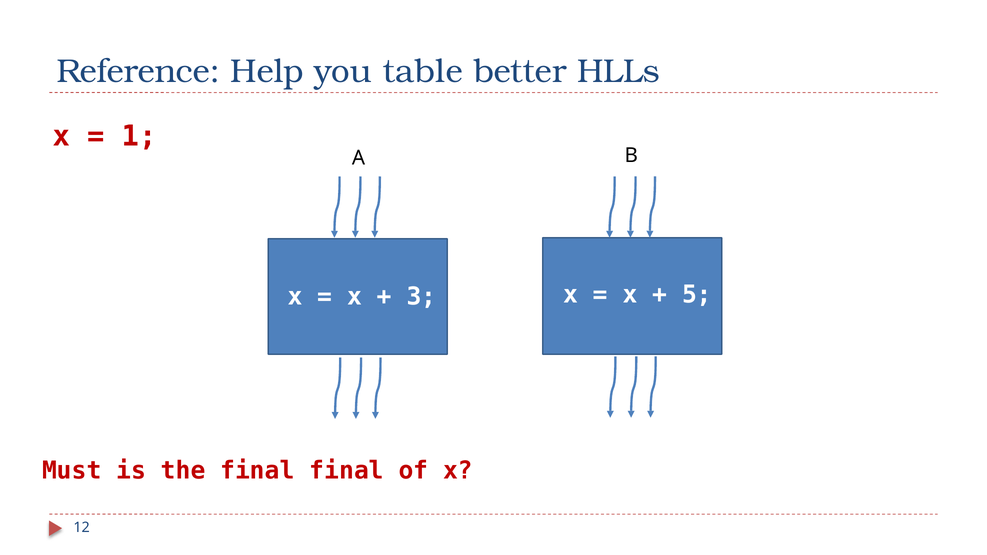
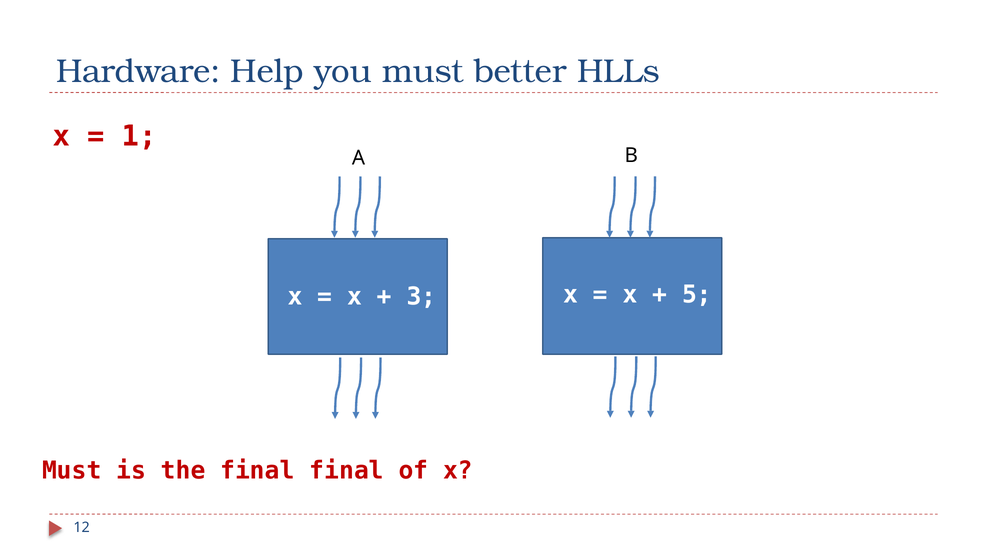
Reference: Reference -> Hardware
you table: table -> must
